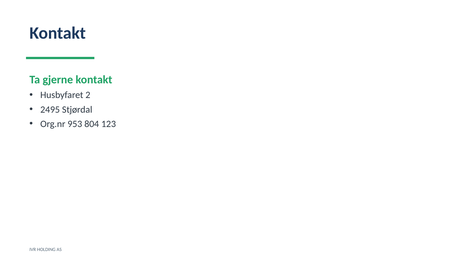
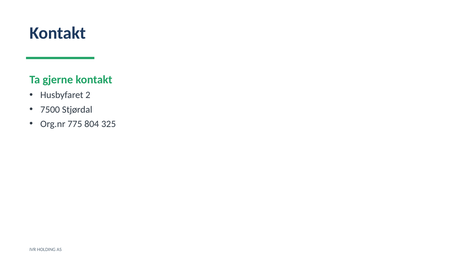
2495: 2495 -> 7500
953: 953 -> 775
123: 123 -> 325
